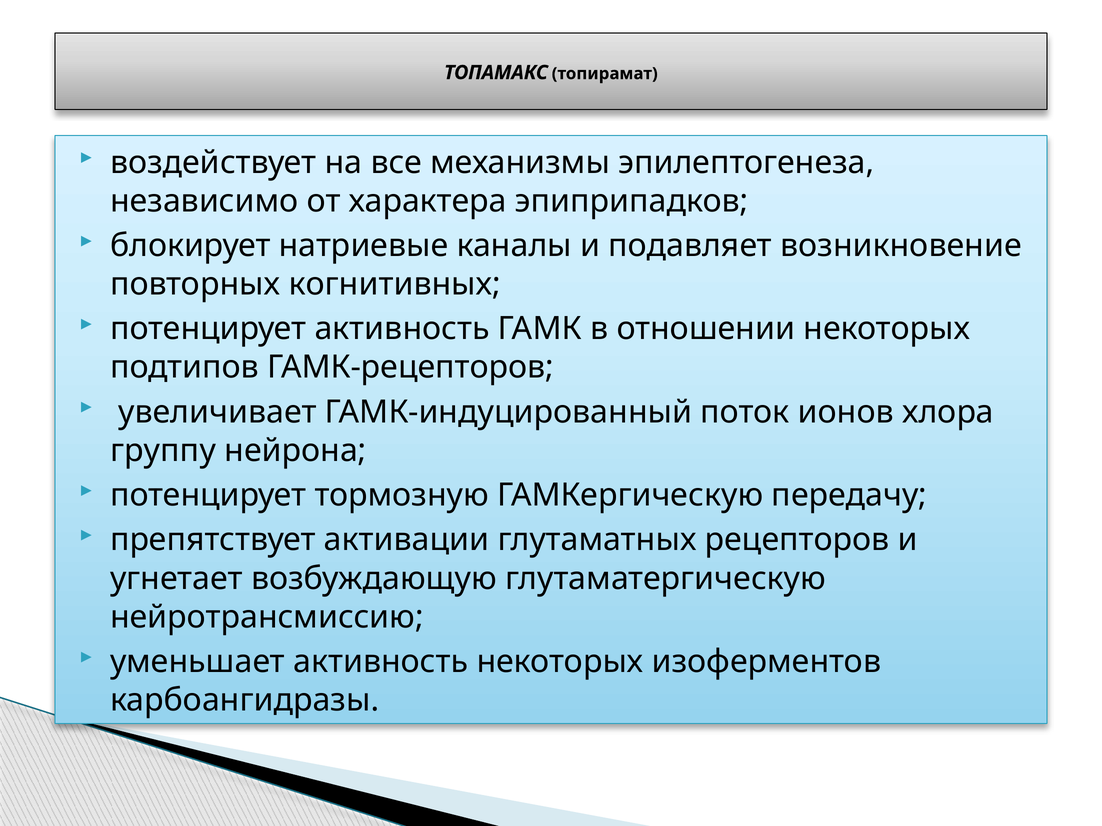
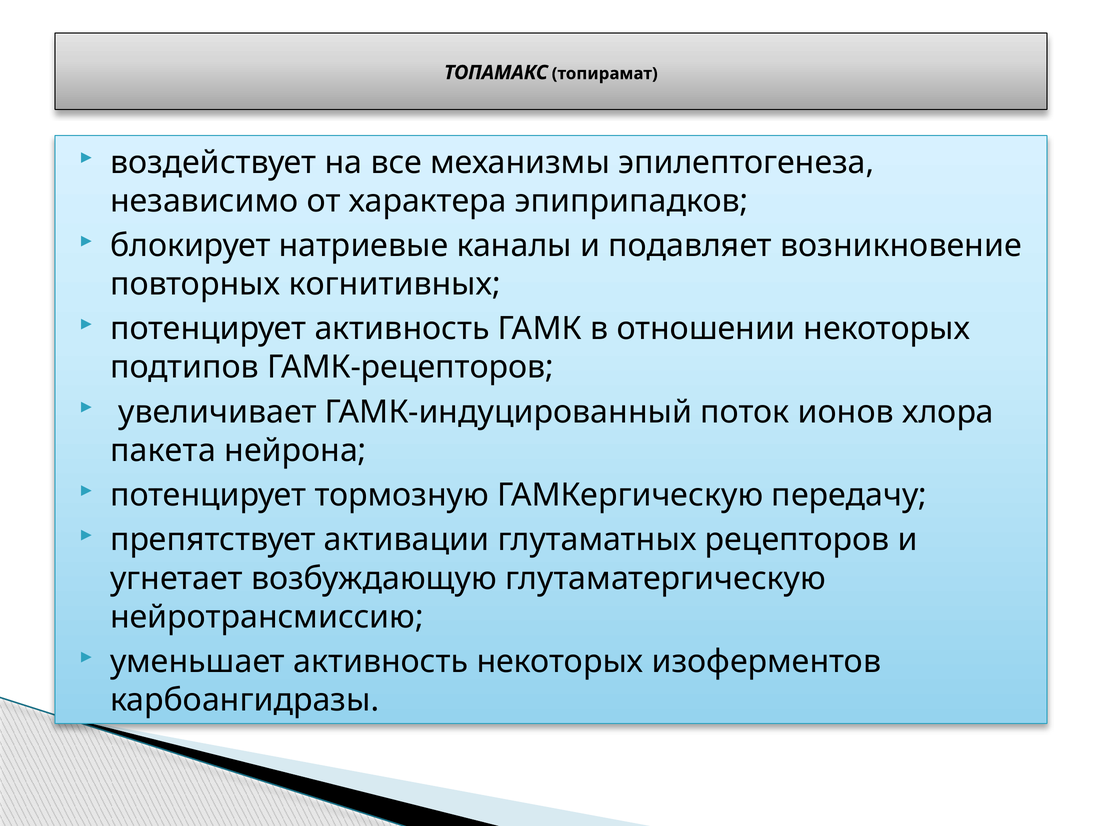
группу: группу -> пакета
